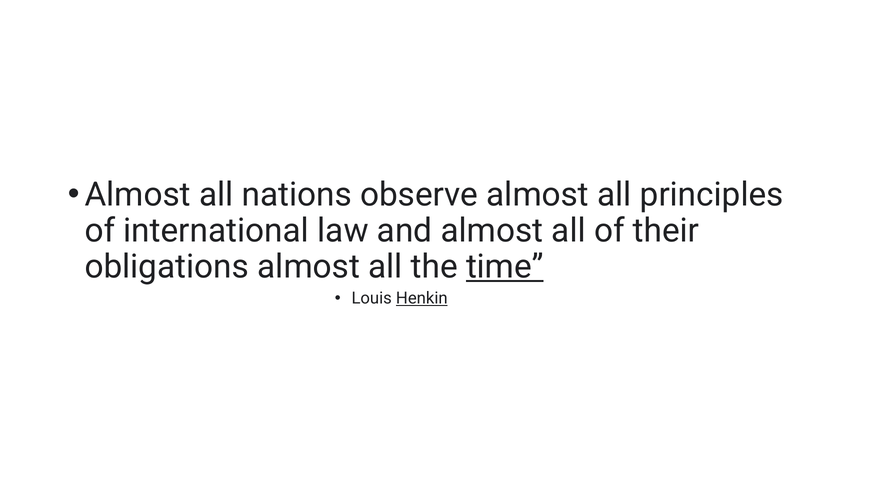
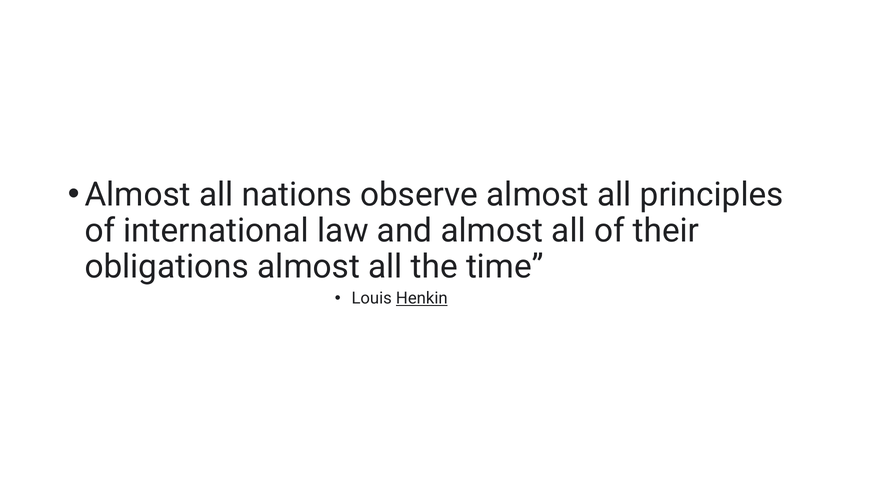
time underline: present -> none
